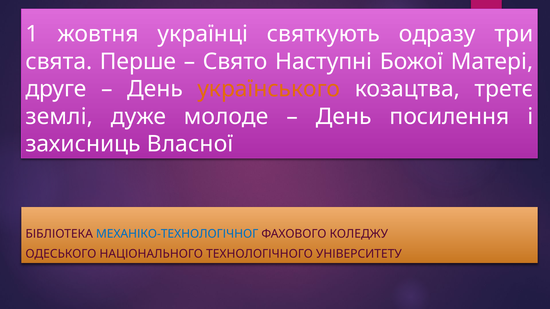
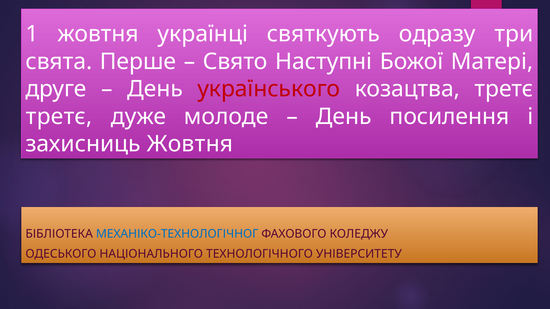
українського colour: orange -> red
землі at (59, 117): землі -> третє
захисниць Власної: Власної -> Жовтня
